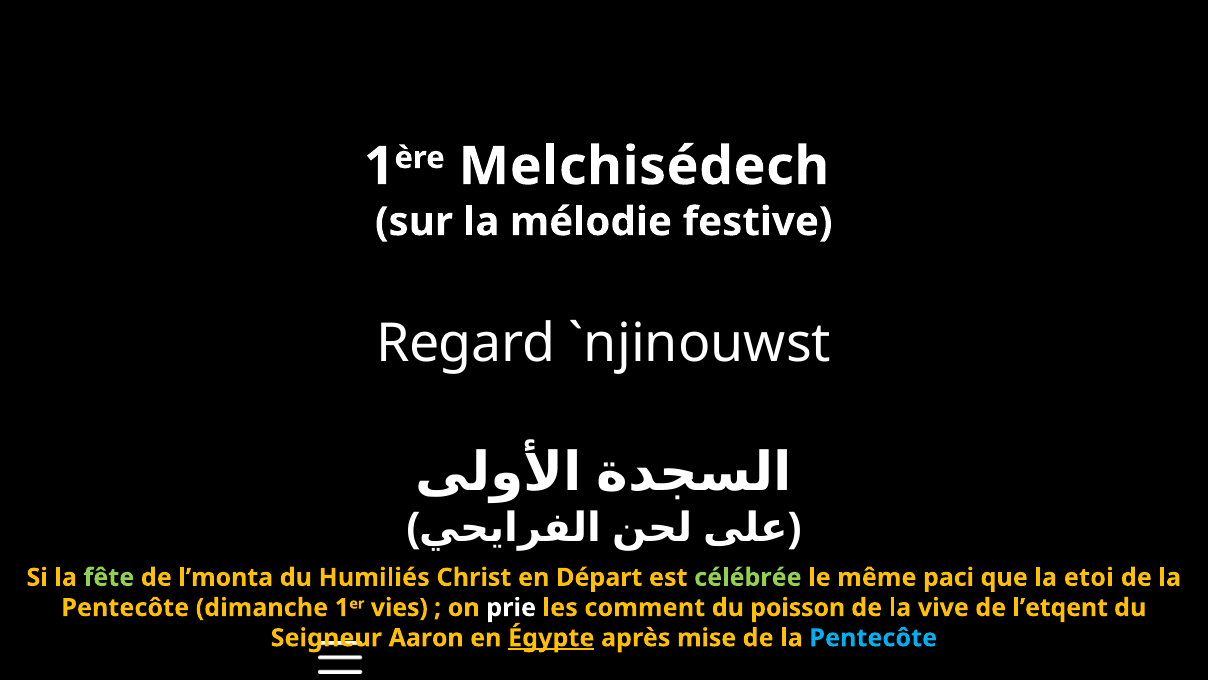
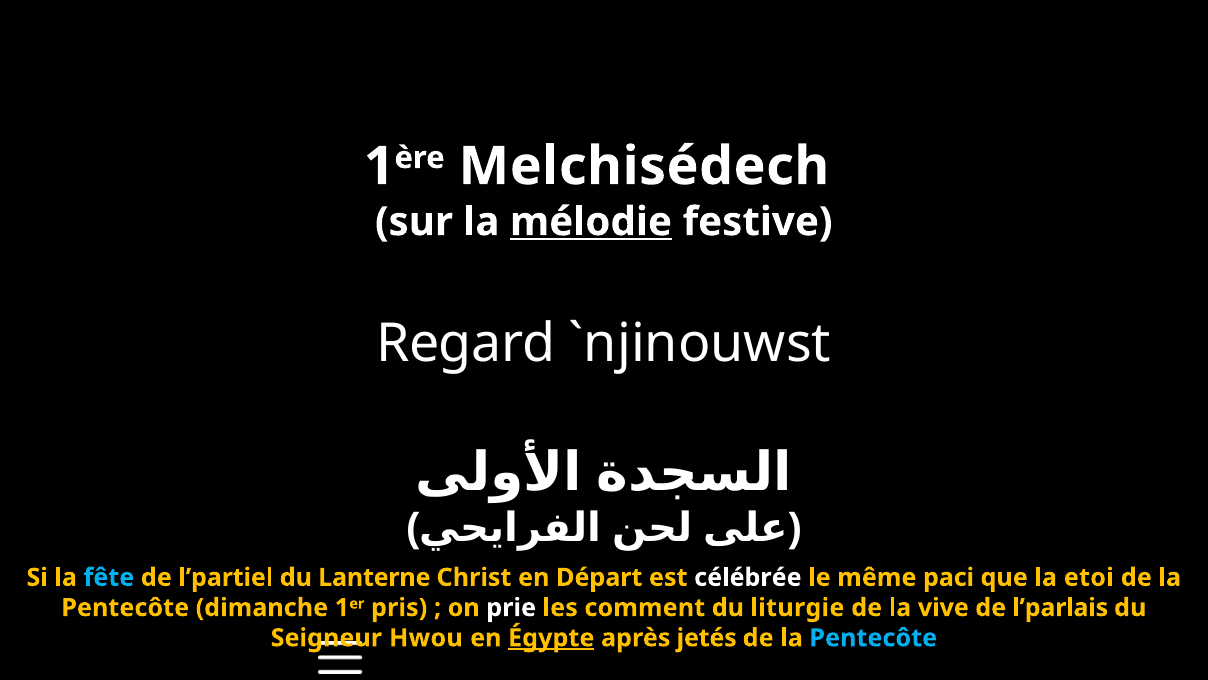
mélodie underline: none -> present
fête colour: light green -> light blue
l’monta: l’monta -> l’partiel
Humiliés: Humiliés -> Lanterne
célébrée colour: light green -> white
vies: vies -> pris
poisson: poisson -> liturgie
l’etqent: l’etqent -> l’parlais
Aaron: Aaron -> Hwou
mise: mise -> jetés
